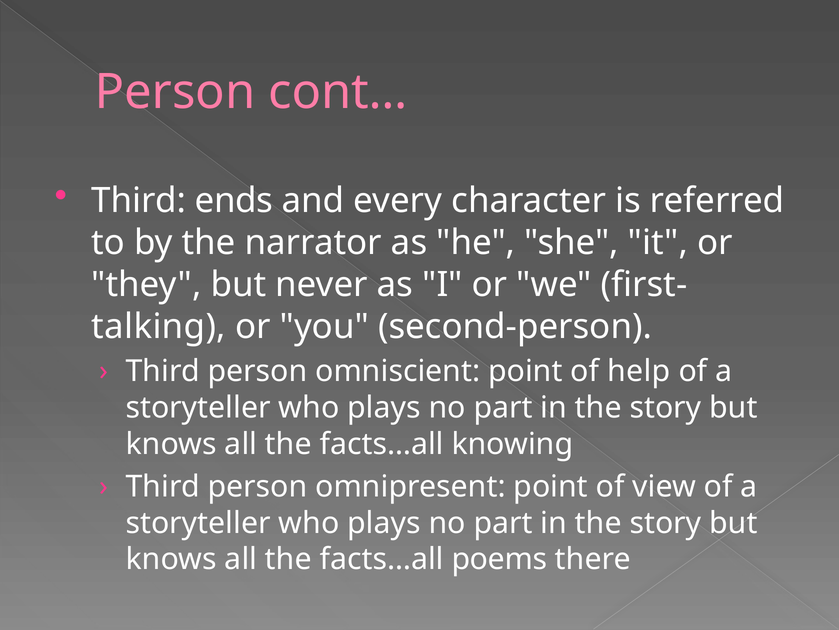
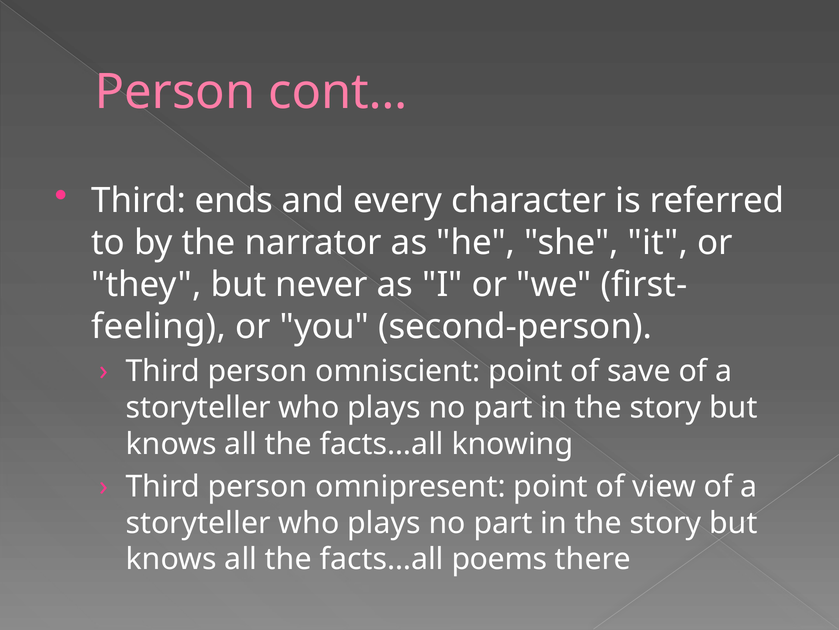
talking: talking -> feeling
help: help -> save
